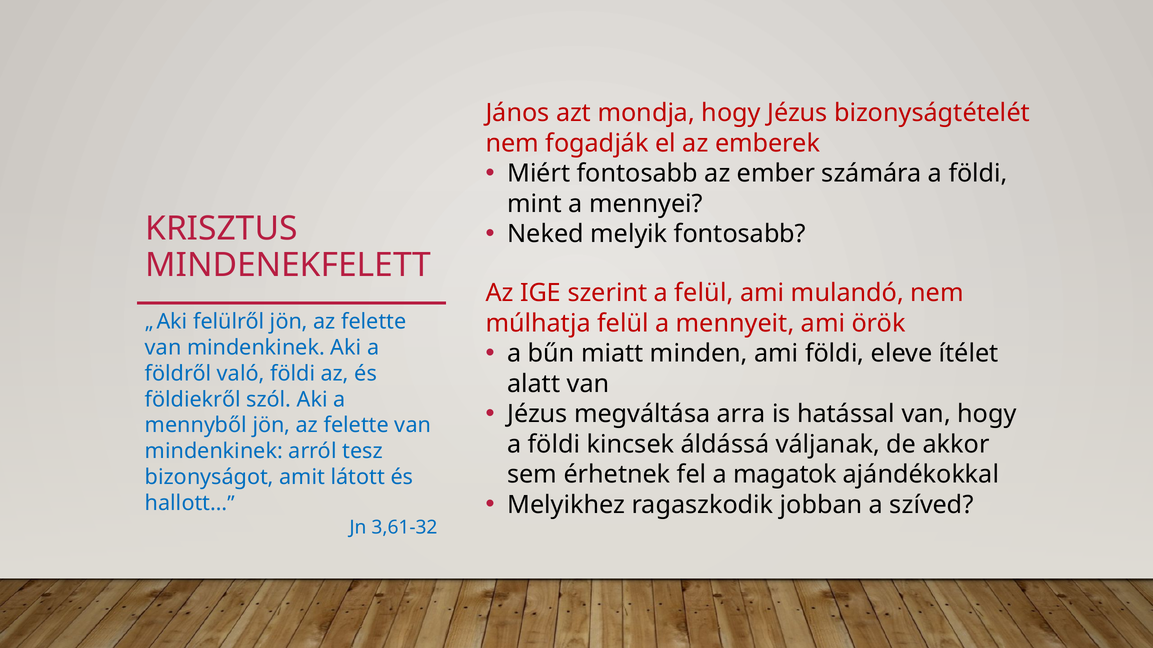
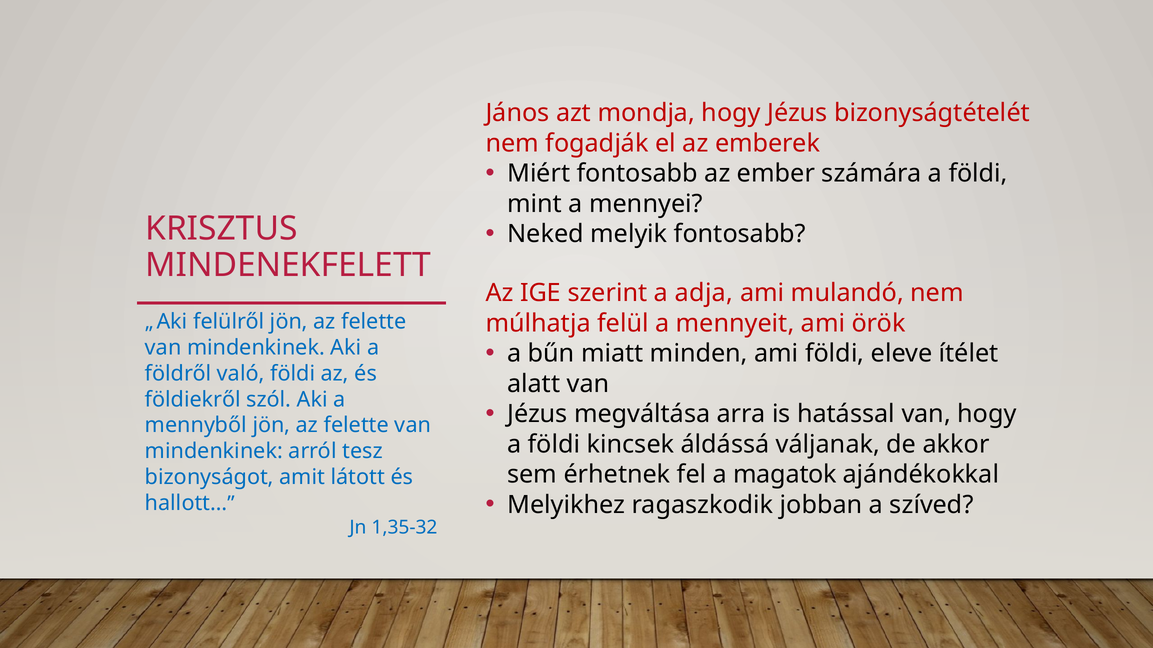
a felül: felül -> adja
3,61-32: 3,61-32 -> 1,35-32
